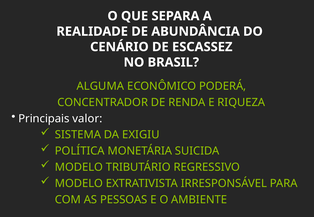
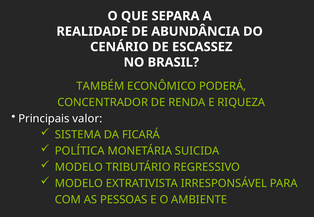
ALGUMA: ALGUMA -> TAMBÉM
EXIGIU: EXIGIU -> FICARÁ
